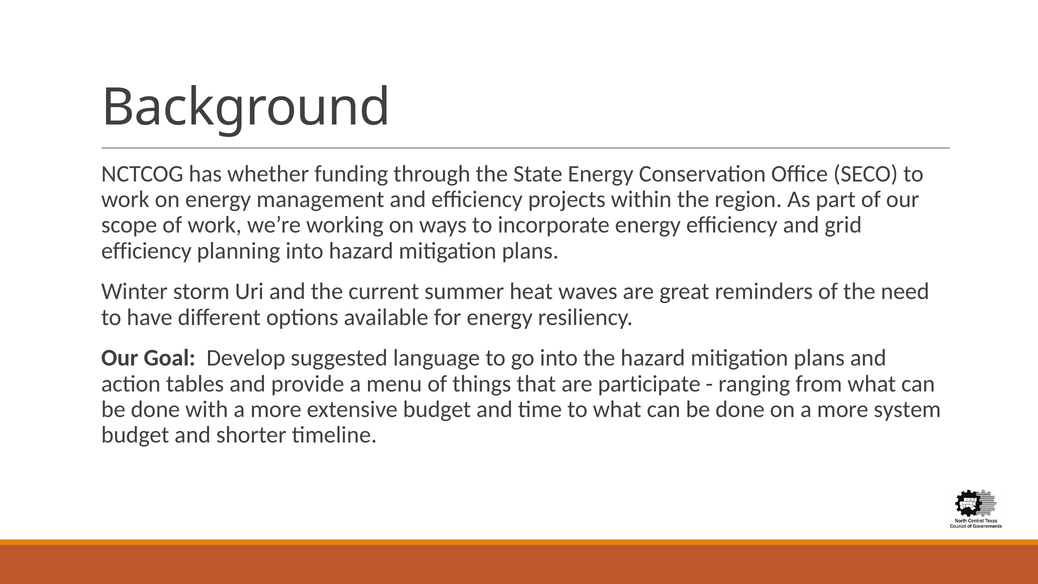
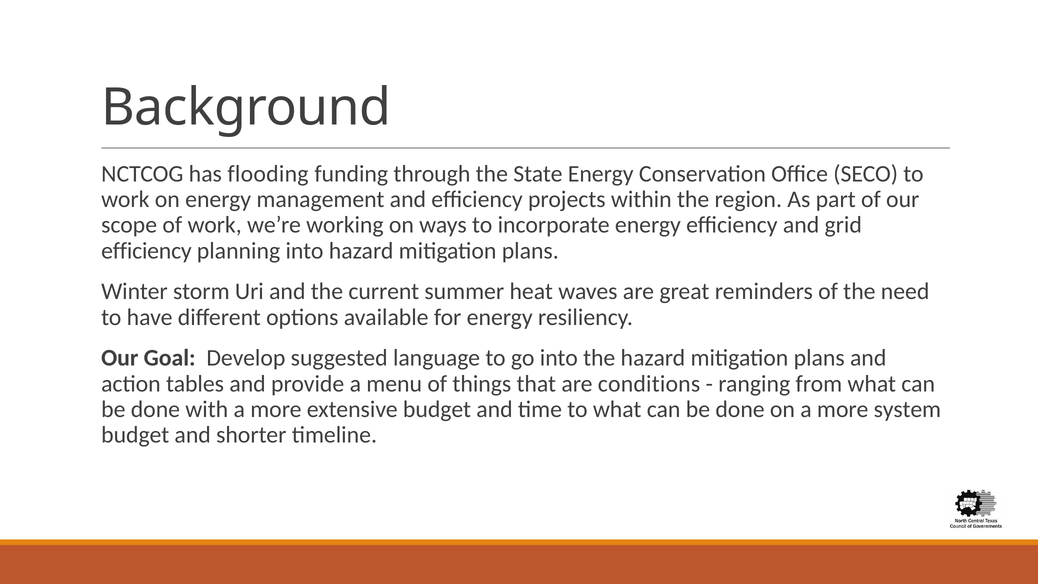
whether: whether -> flooding
participate: participate -> conditions
